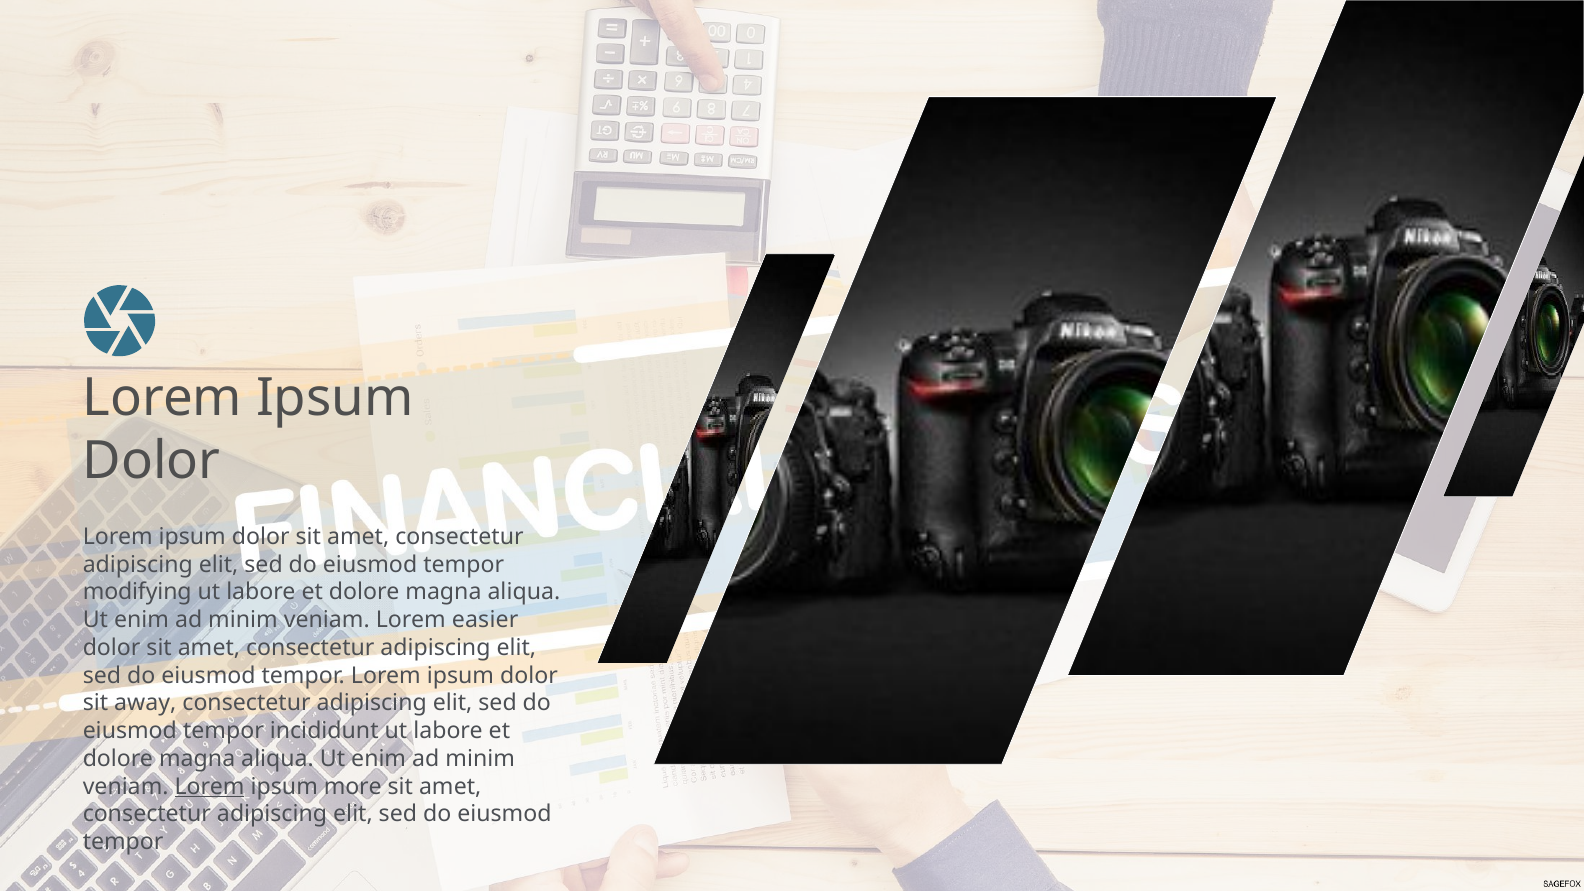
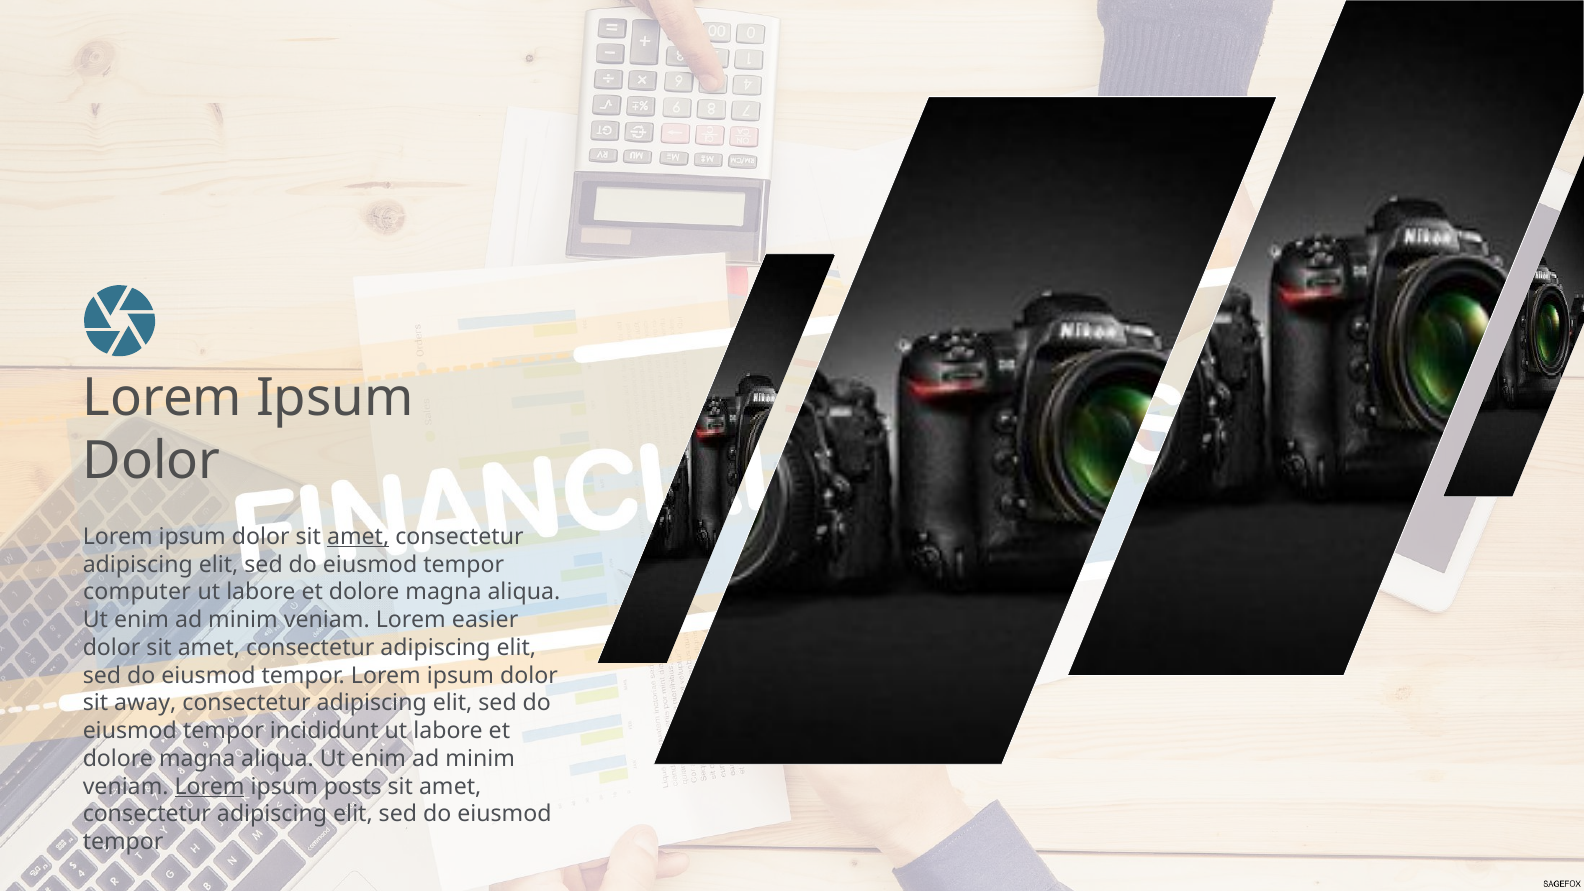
amet at (358, 537) underline: none -> present
modifying: modifying -> computer
more: more -> posts
